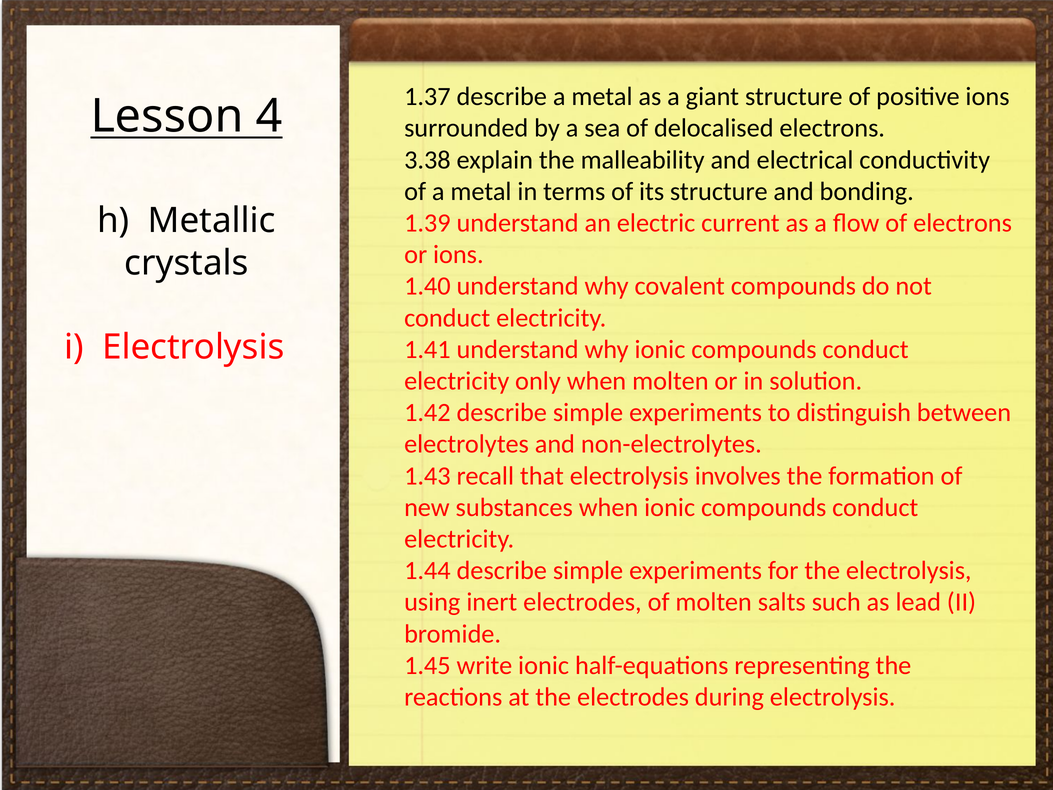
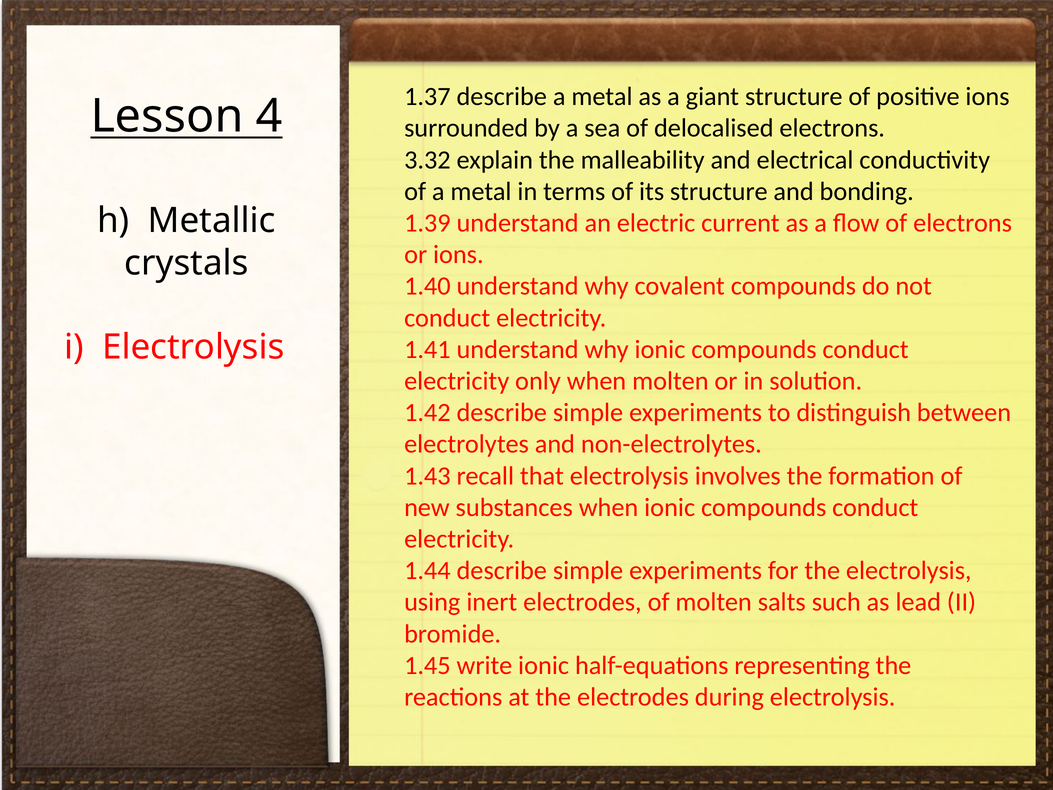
3.38: 3.38 -> 3.32
